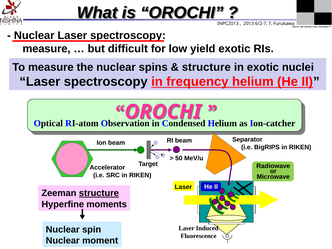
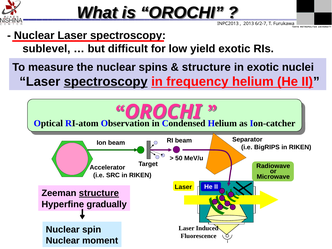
measure at (47, 49): measure -> sublevel
spectroscopy at (106, 82) underline: none -> present
moments: moments -> gradually
